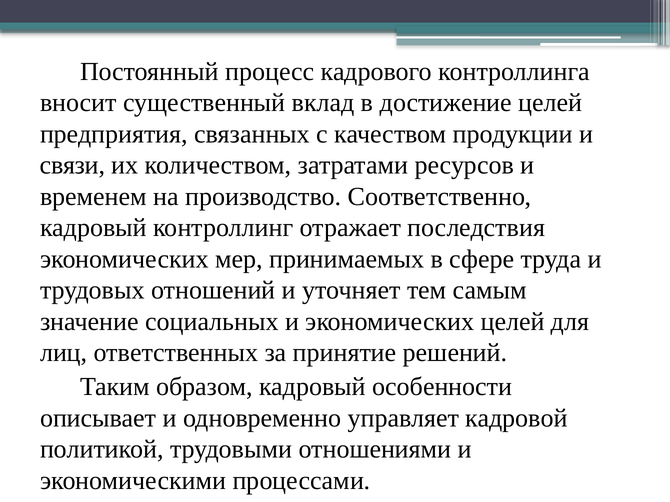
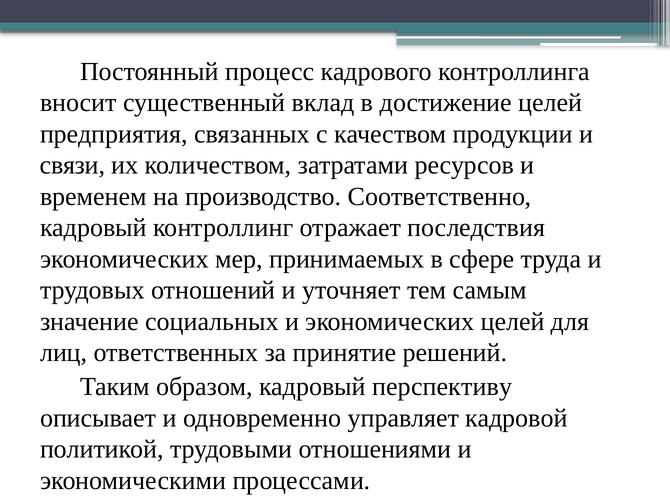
особенности: особенности -> перспективу
